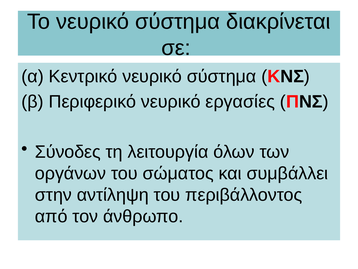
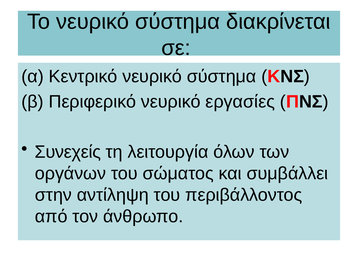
Σύνοδες: Σύνοδες -> Συνεχείς
